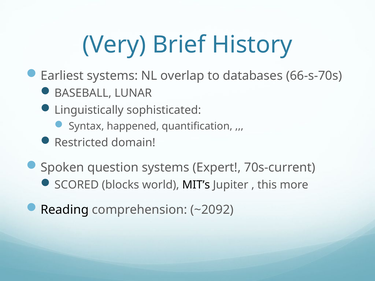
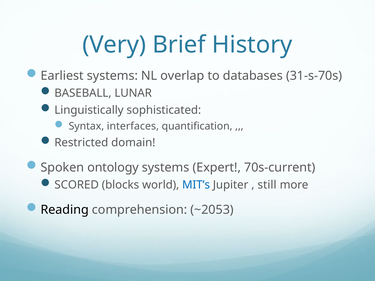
66-s-70s: 66-s-70s -> 31-s-70s
happened: happened -> interfaces
question: question -> ontology
MIT’s colour: black -> blue
this: this -> still
~2092: ~2092 -> ~2053
